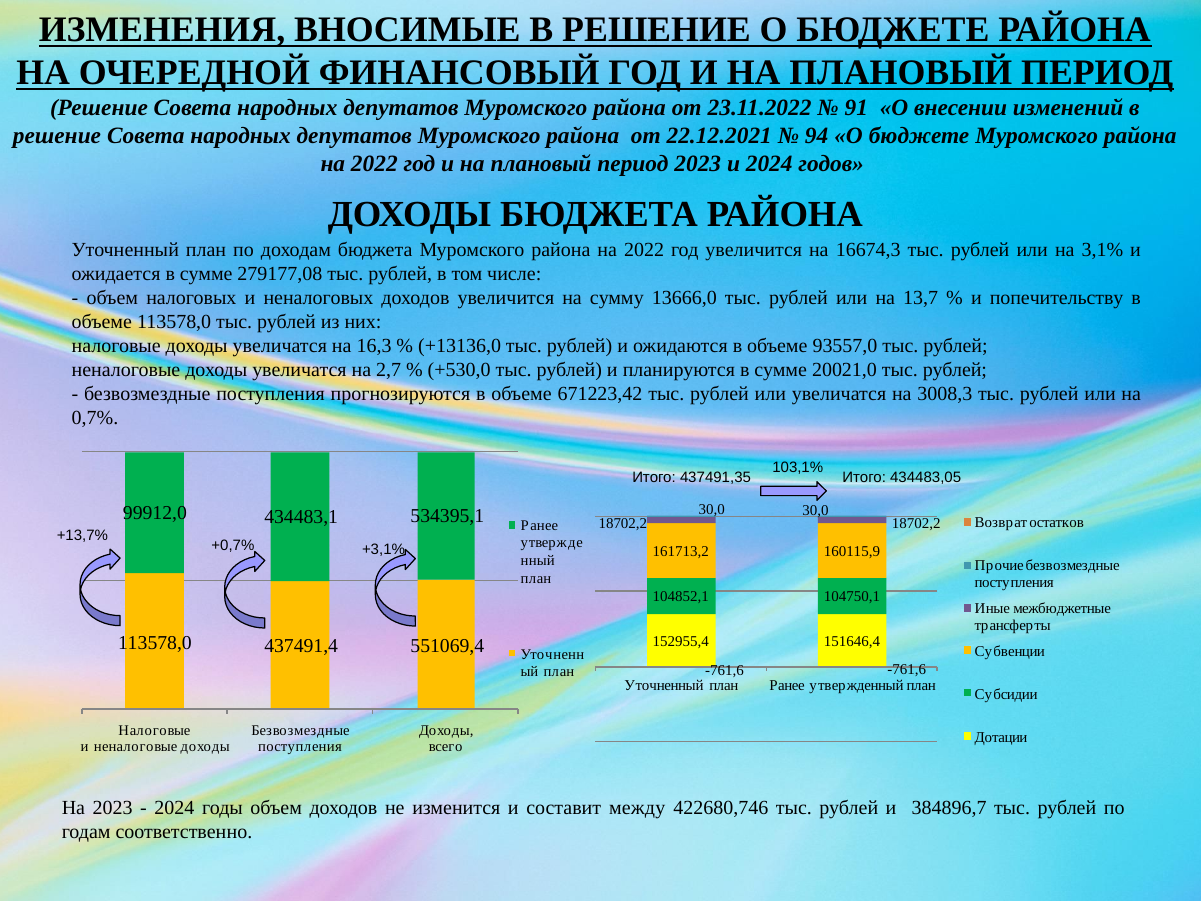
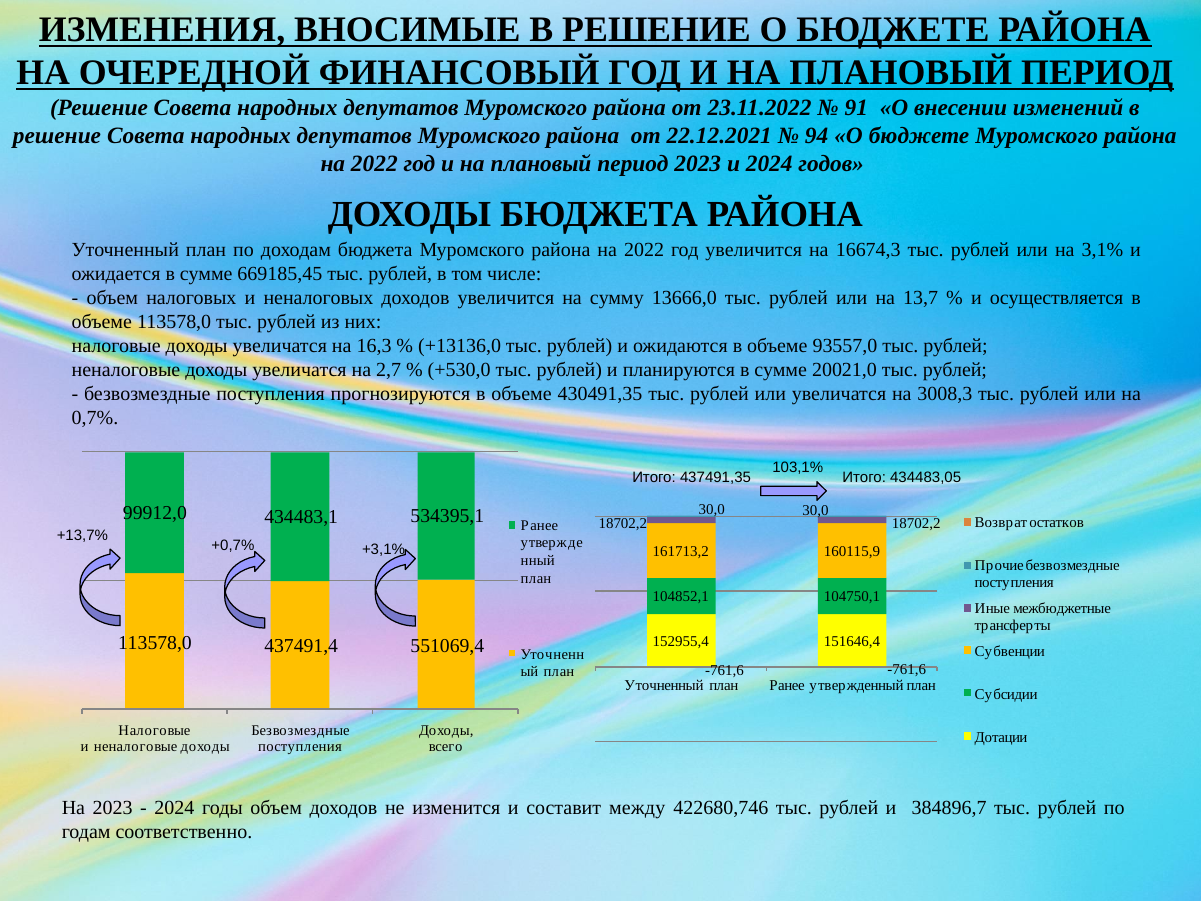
279177,08: 279177,08 -> 669185,45
попечительству: попечительству -> осуществляется
671223,42: 671223,42 -> 430491,35
